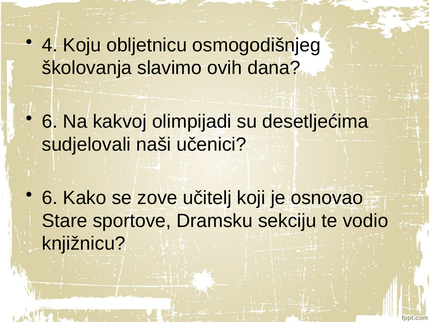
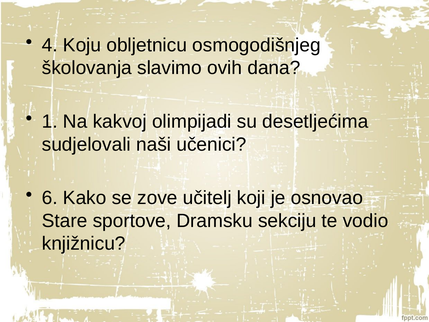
6 at (50, 121): 6 -> 1
